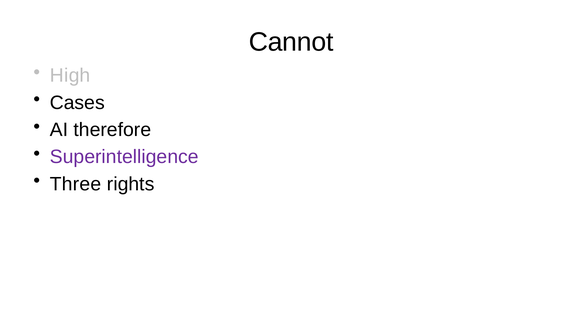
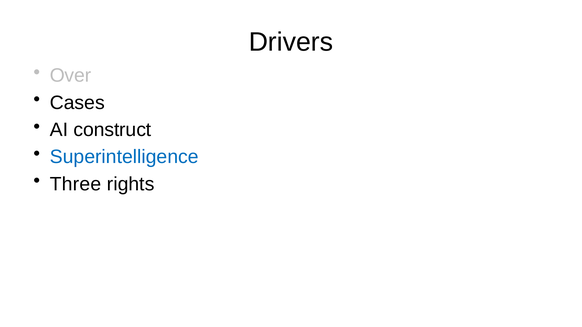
Cannot: Cannot -> Drivers
High: High -> Over
therefore: therefore -> construct
Superintelligence colour: purple -> blue
